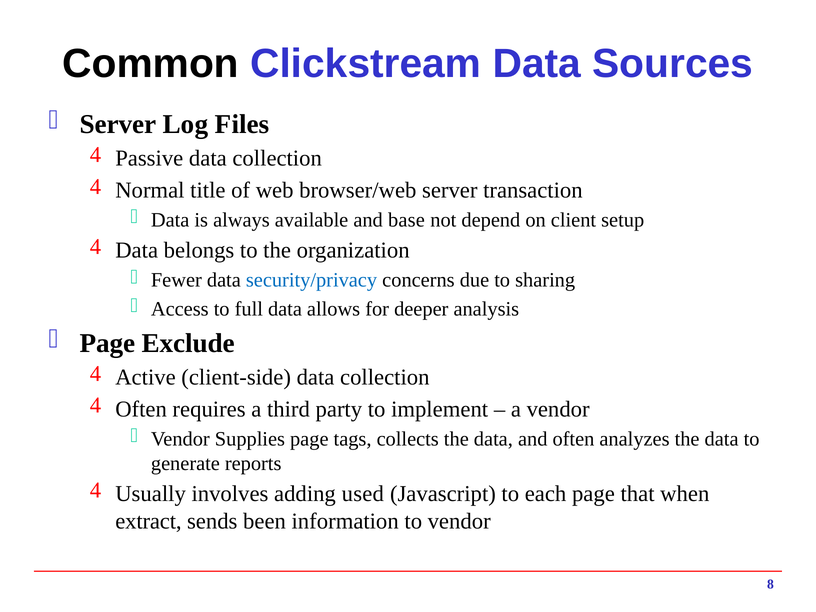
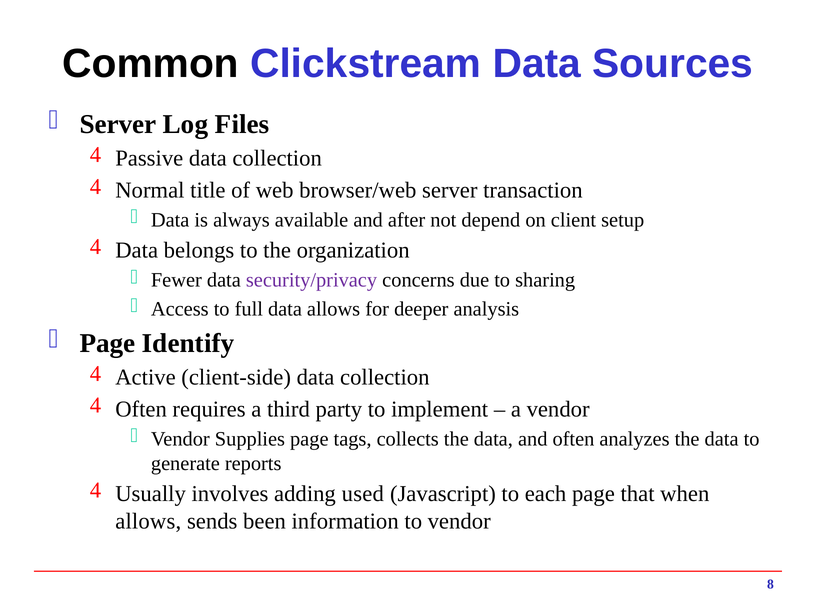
base: base -> after
security/privacy colour: blue -> purple
Exclude: Exclude -> Identify
extract at (148, 521): extract -> allows
